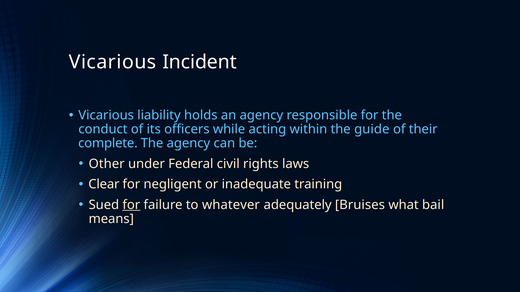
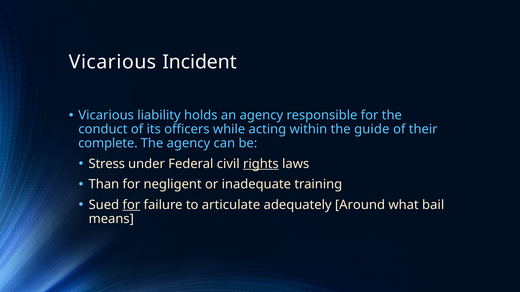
Other: Other -> Stress
rights underline: none -> present
Clear: Clear -> Than
whatever: whatever -> articulate
Bruises: Bruises -> Around
